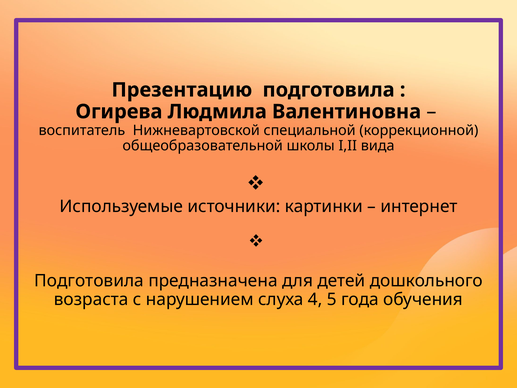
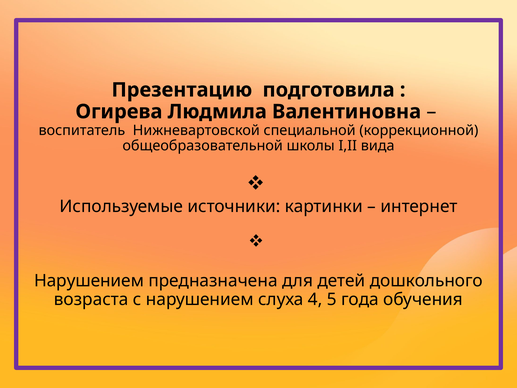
Подготовила at (89, 281): Подготовила -> Нарушением
